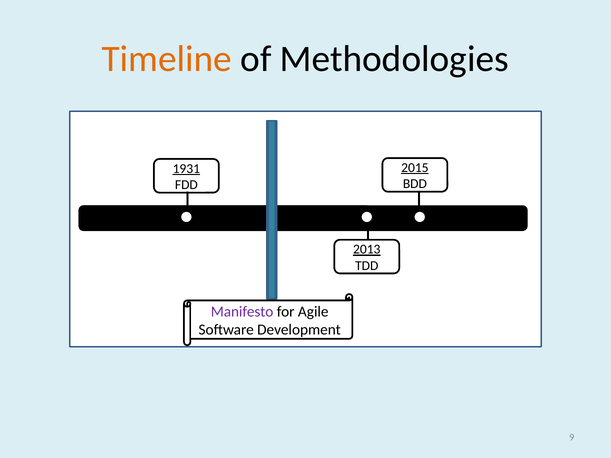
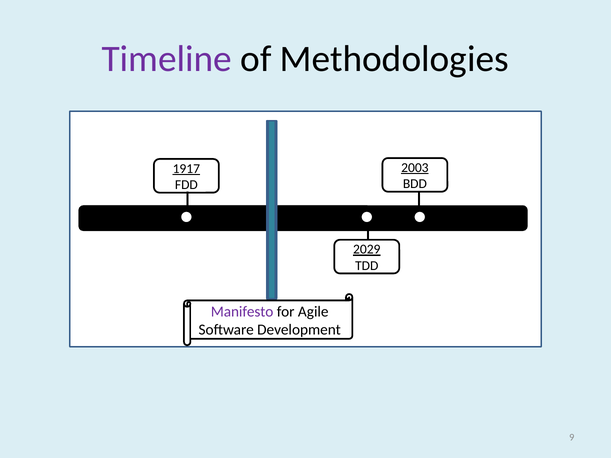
Timeline colour: orange -> purple
2015: 2015 -> 2003
1931: 1931 -> 1917
2013: 2013 -> 2029
